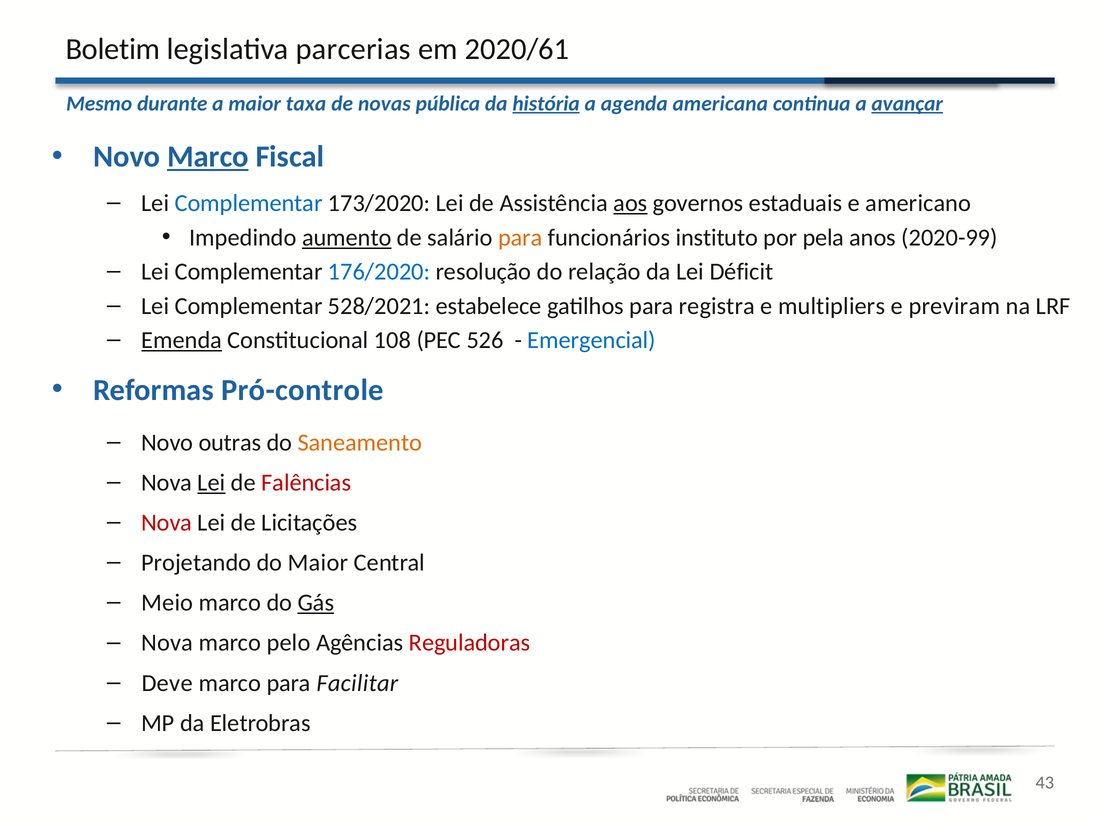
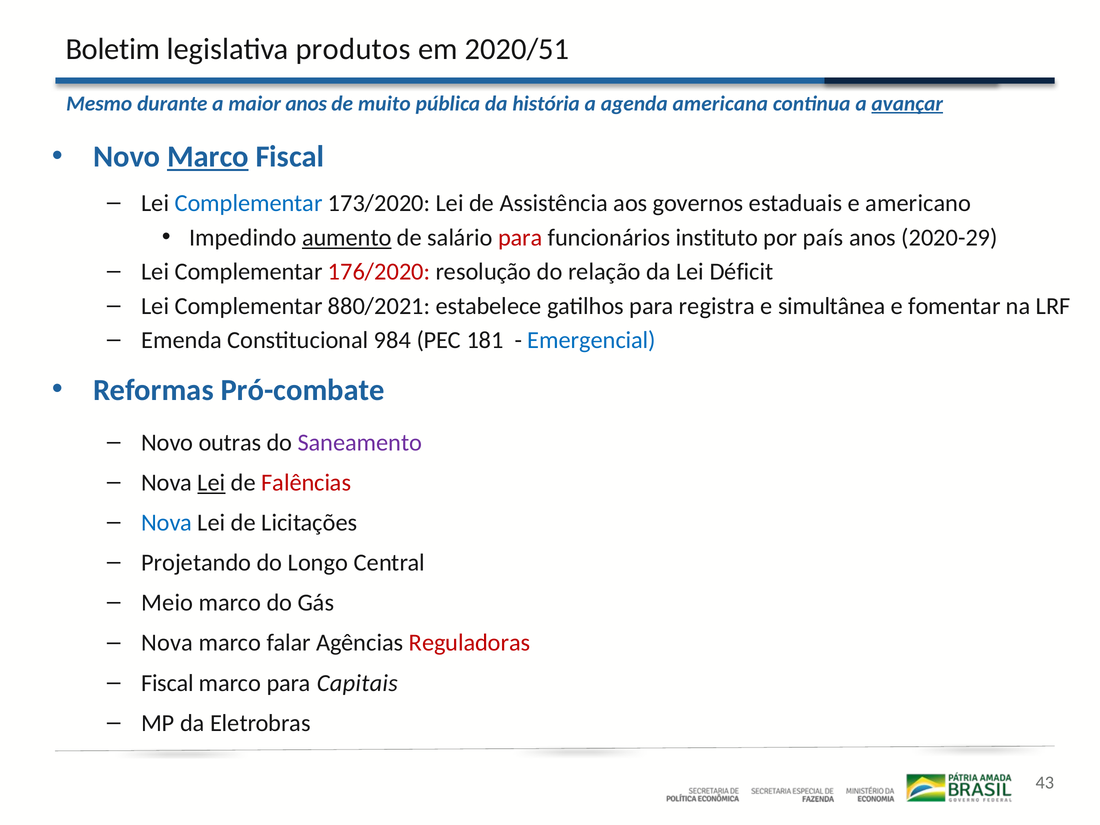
parcerias: parcerias -> produtos
2020/61: 2020/61 -> 2020/51
maior taxa: taxa -> anos
novas: novas -> muito
história underline: present -> none
aos underline: present -> none
para at (520, 238) colour: orange -> red
pela: pela -> país
2020-99: 2020-99 -> 2020-29
176/2020 colour: blue -> red
528/2021: 528/2021 -> 880/2021
multipliers: multipliers -> simultânea
previram: previram -> fomentar
Emenda underline: present -> none
108: 108 -> 984
526: 526 -> 181
Pró-controle: Pró-controle -> Pró-combate
Saneamento colour: orange -> purple
Nova at (167, 523) colour: red -> blue
do Maior: Maior -> Longo
Gás underline: present -> none
pelo: pelo -> falar
Deve at (167, 683): Deve -> Fiscal
Facilitar: Facilitar -> Capitais
